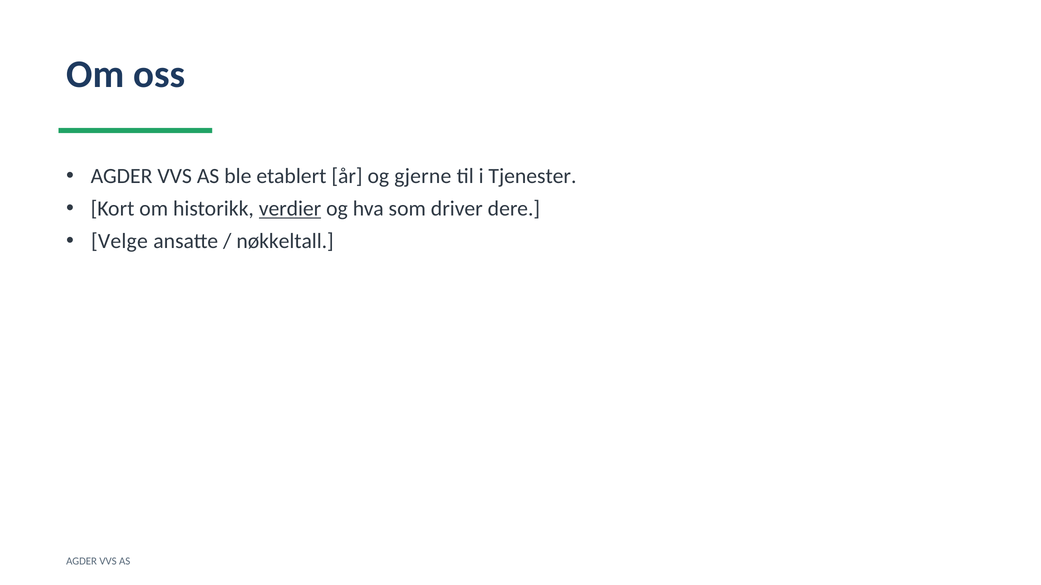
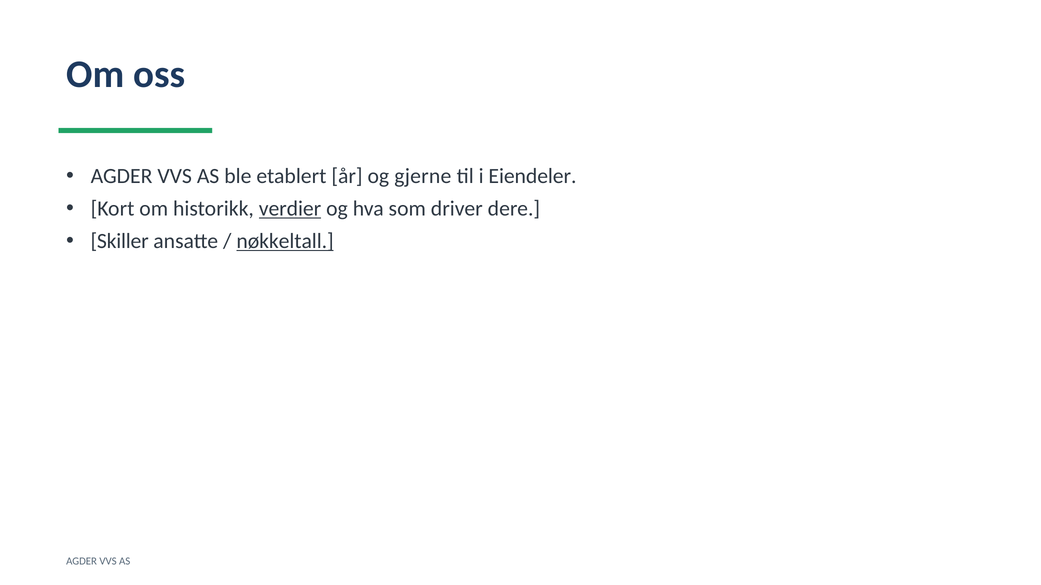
Tjenester: Tjenester -> Eiendeler
Velge: Velge -> Skiller
nøkkeltall underline: none -> present
